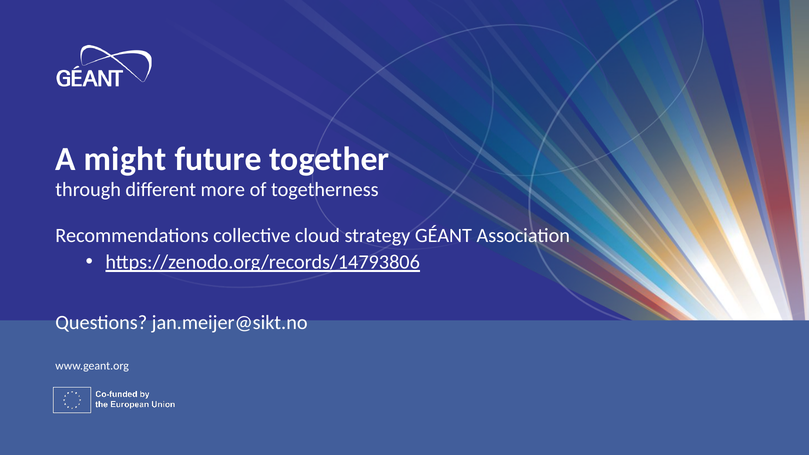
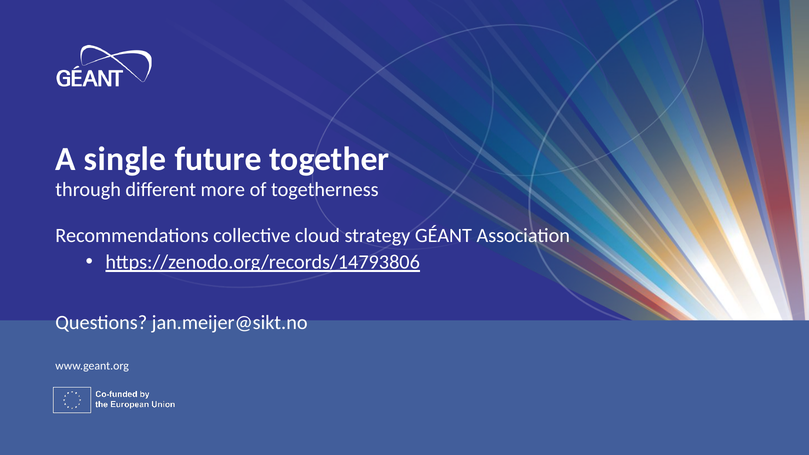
might: might -> single
